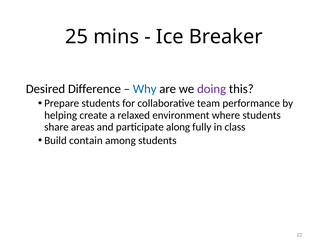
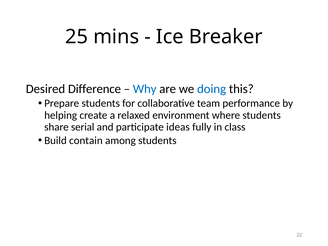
doing colour: purple -> blue
areas: areas -> serial
along: along -> ideas
